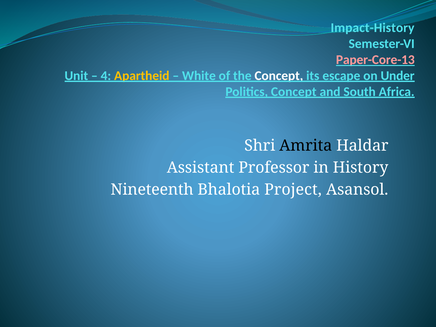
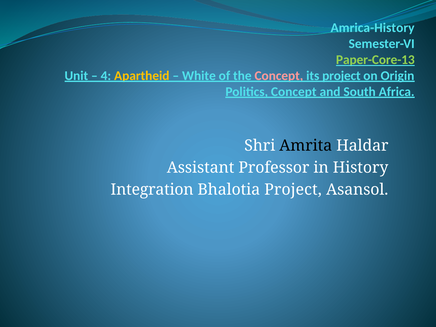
Impact-History: Impact-History -> Amrica-History
Paper-Core-13 colour: pink -> light green
Concept at (279, 76) colour: white -> pink
its escape: escape -> project
Under: Under -> Origin
Nineteenth: Nineteenth -> Integration
